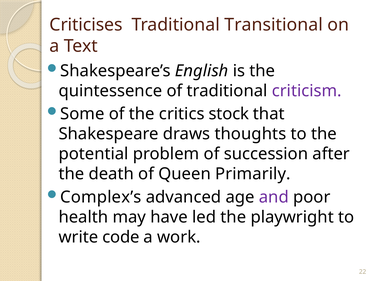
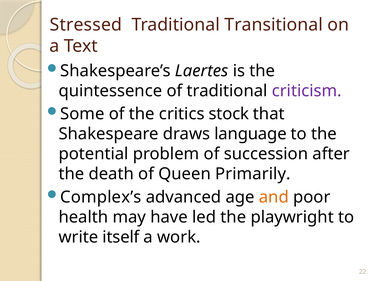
Criticises: Criticises -> Stressed
English: English -> Laertes
thoughts: thoughts -> language
and colour: purple -> orange
code: code -> itself
